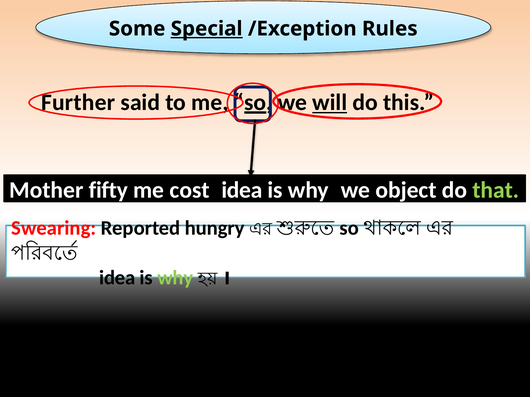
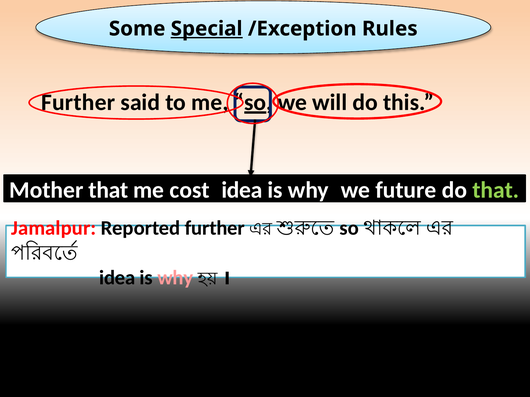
will underline: present -> none
Mother fifty: fifty -> that
object: object -> future
Swearing: Swearing -> Jamalpur
Reported hungry: hungry -> further
why at (175, 278) colour: light green -> pink
